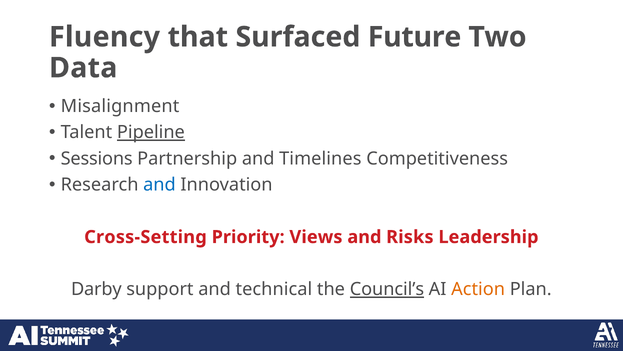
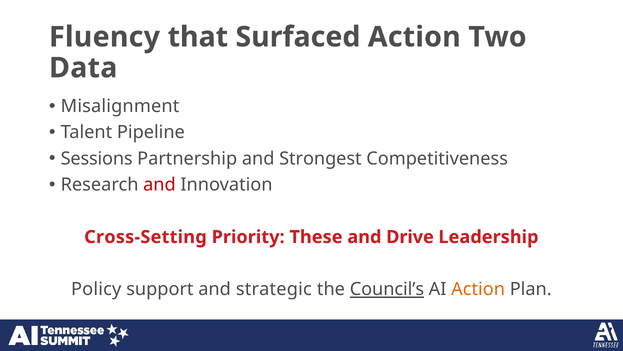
Surfaced Future: Future -> Action
Pipeline underline: present -> none
Timelines: Timelines -> Strongest
and at (159, 184) colour: blue -> red
Views: Views -> These
Risks: Risks -> Drive
Darby: Darby -> Policy
technical: technical -> strategic
